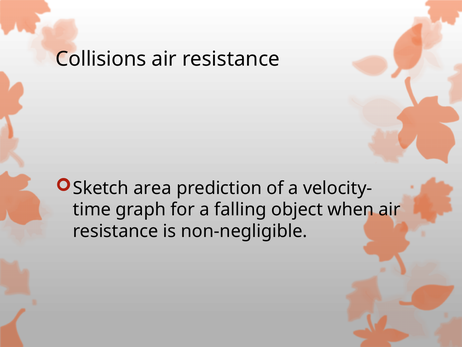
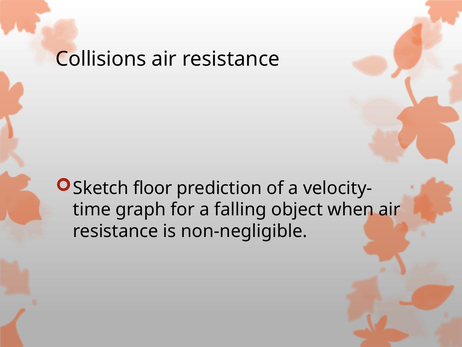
area: area -> floor
